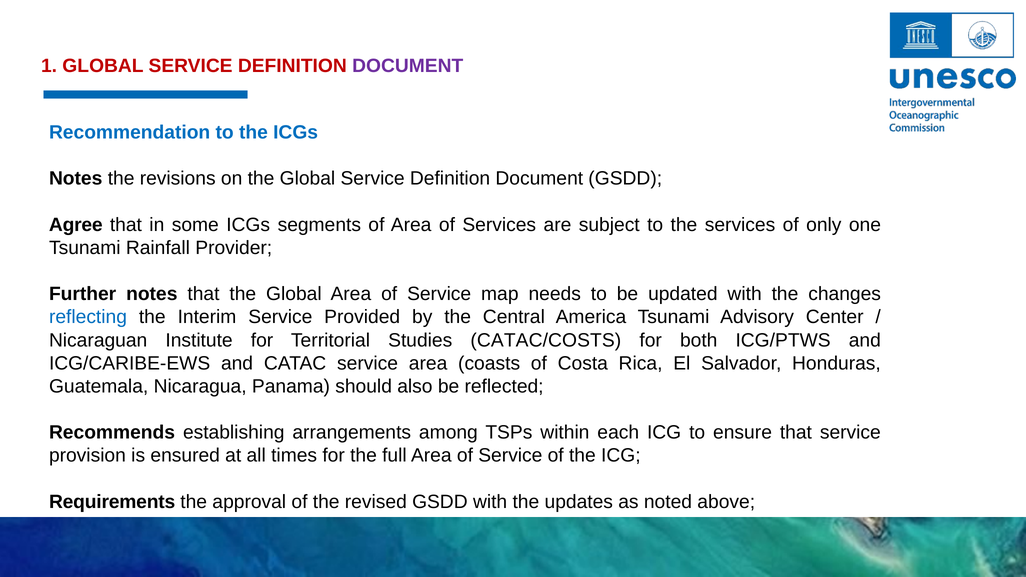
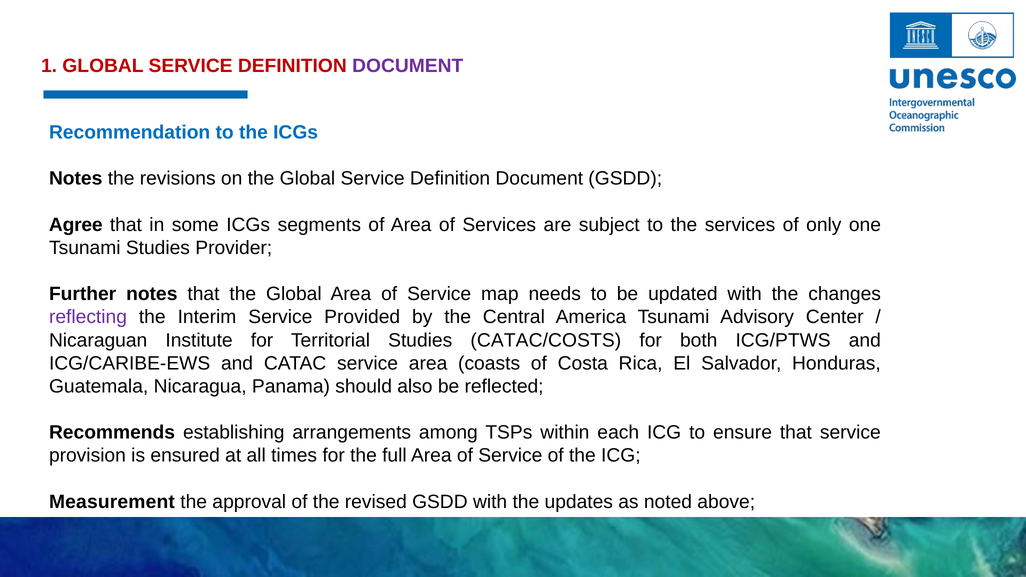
Tsunami Rainfall: Rainfall -> Studies
reflecting colour: blue -> purple
Requirements: Requirements -> Measurement
